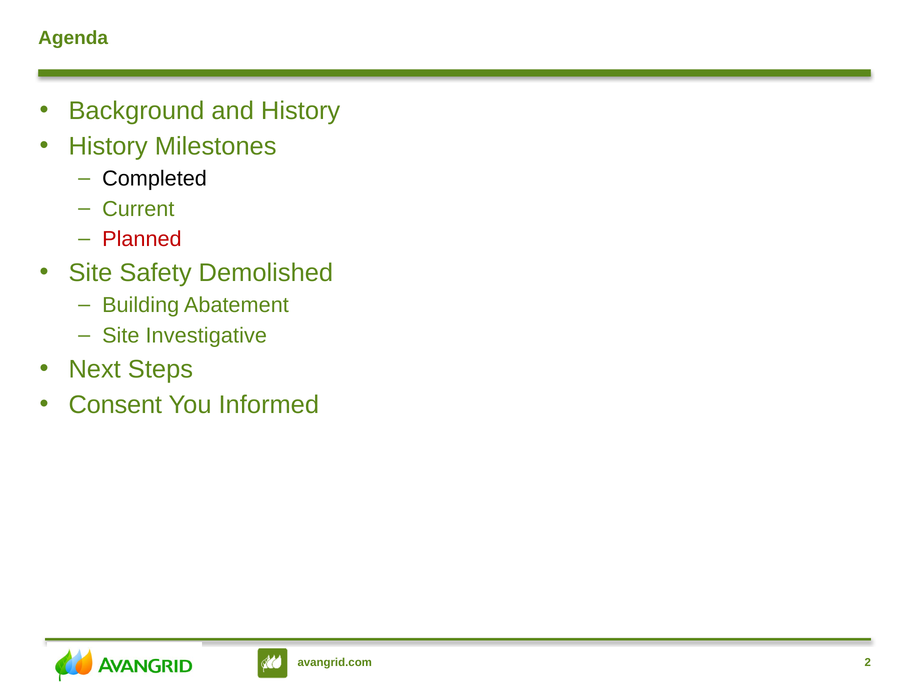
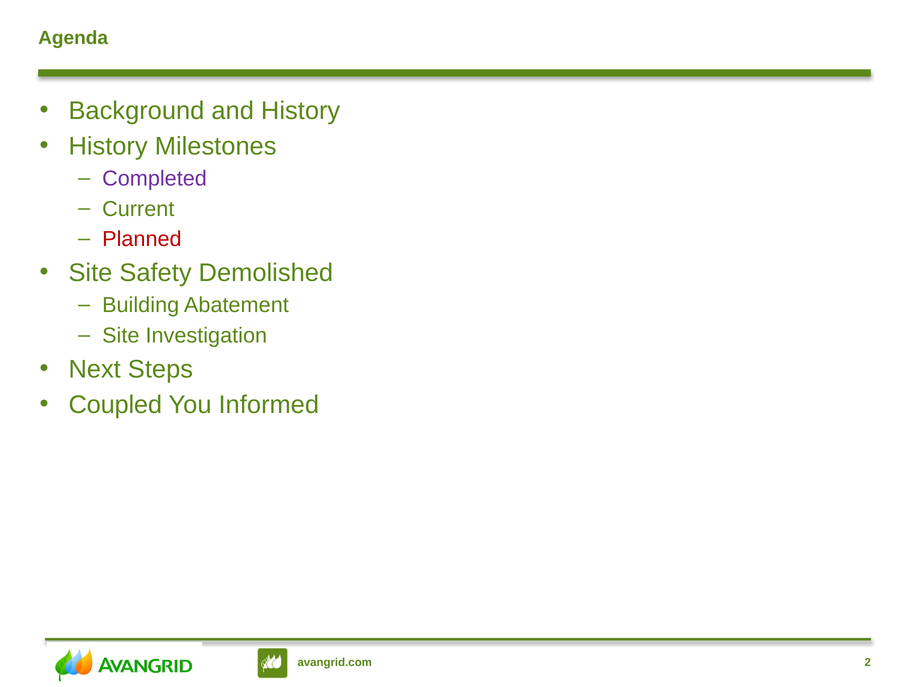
Completed colour: black -> purple
Investigative: Investigative -> Investigation
Consent: Consent -> Coupled
